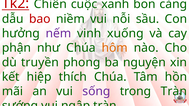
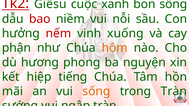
Chiên: Chiên -> Giêsu
bon càng: càng -> sống
nếm colour: purple -> red
truyền: truyền -> hương
thích: thích -> tiếng
sống at (96, 91) colour: purple -> orange
